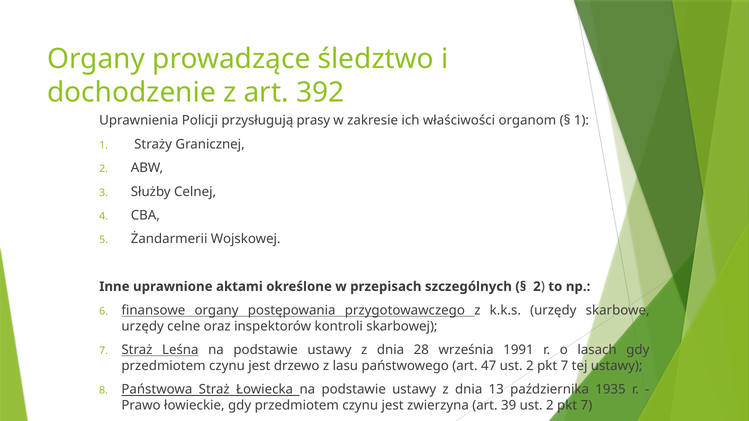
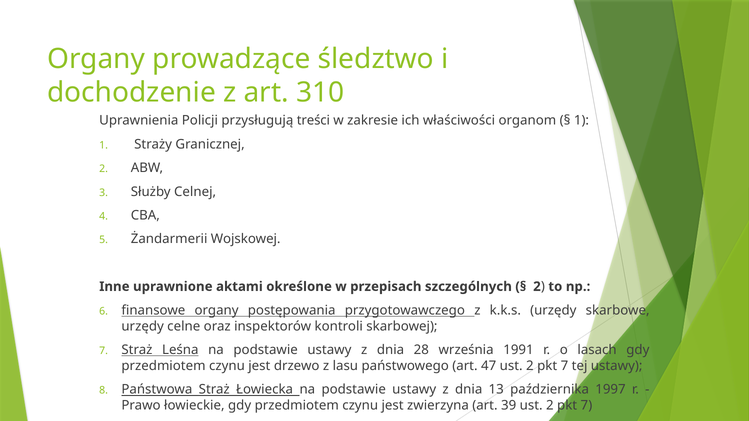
392: 392 -> 310
prasy: prasy -> treści
1935: 1935 -> 1997
